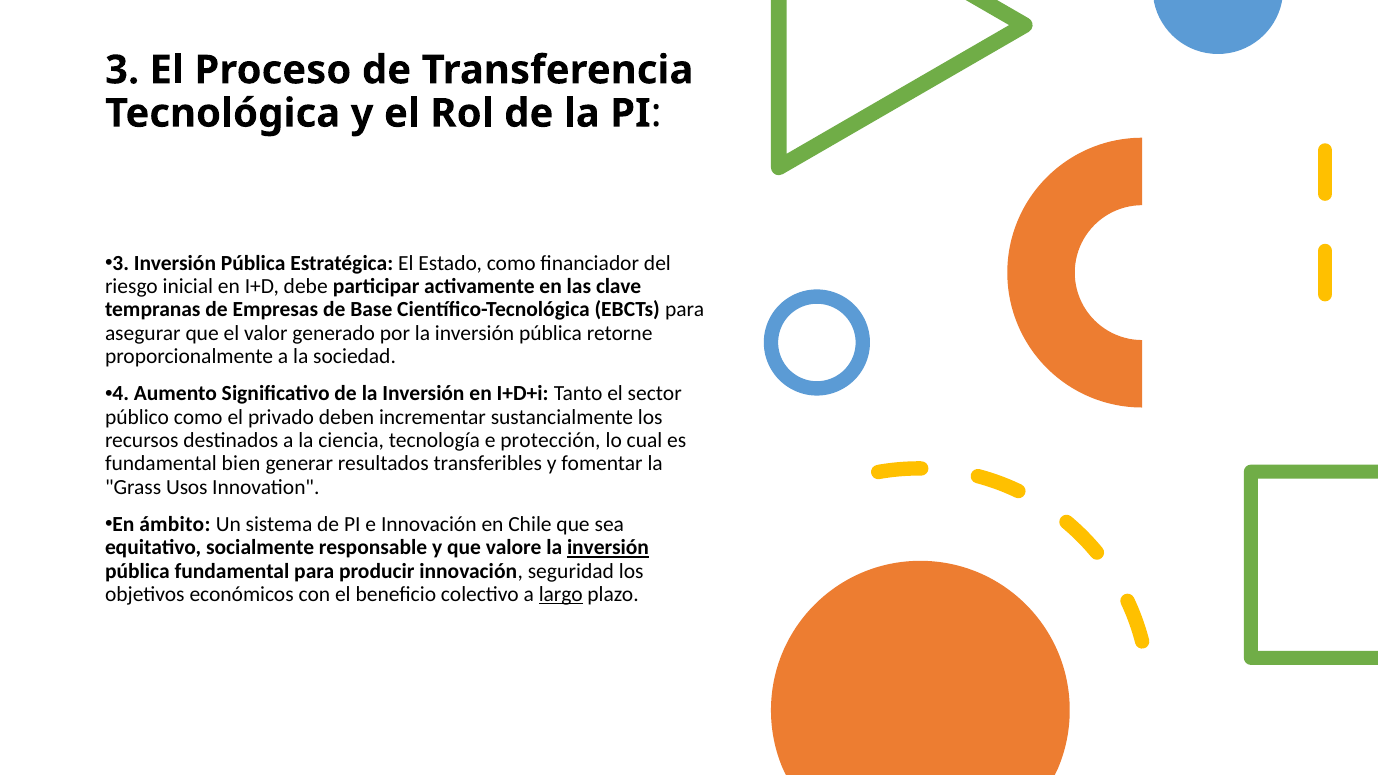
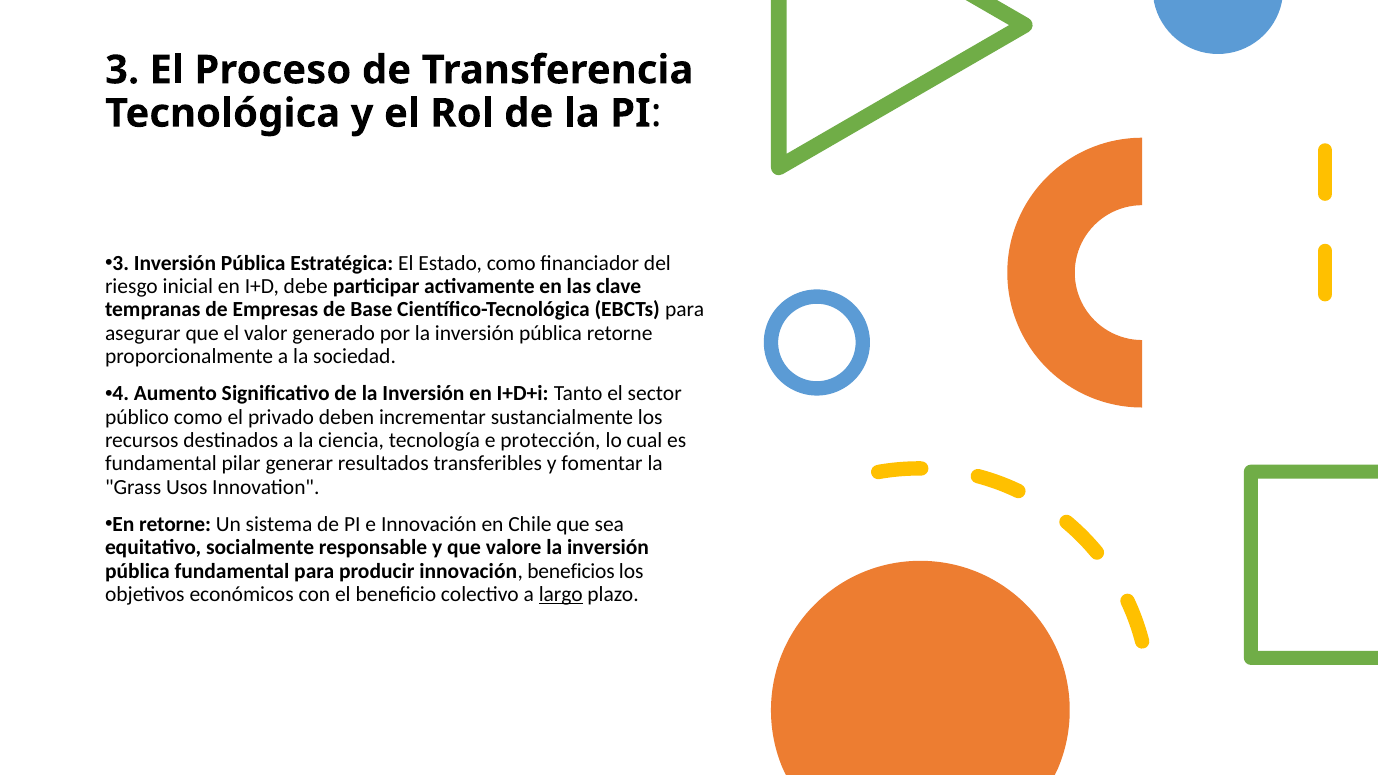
bien: bien -> pilar
En ámbito: ámbito -> retorne
inversión at (608, 548) underline: present -> none
seguridad: seguridad -> beneficios
